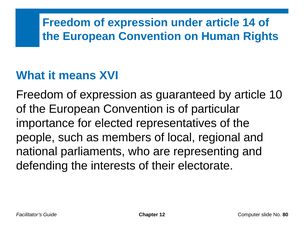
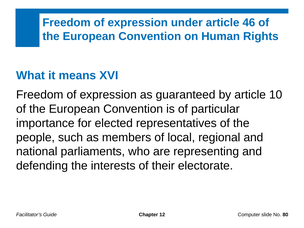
14: 14 -> 46
